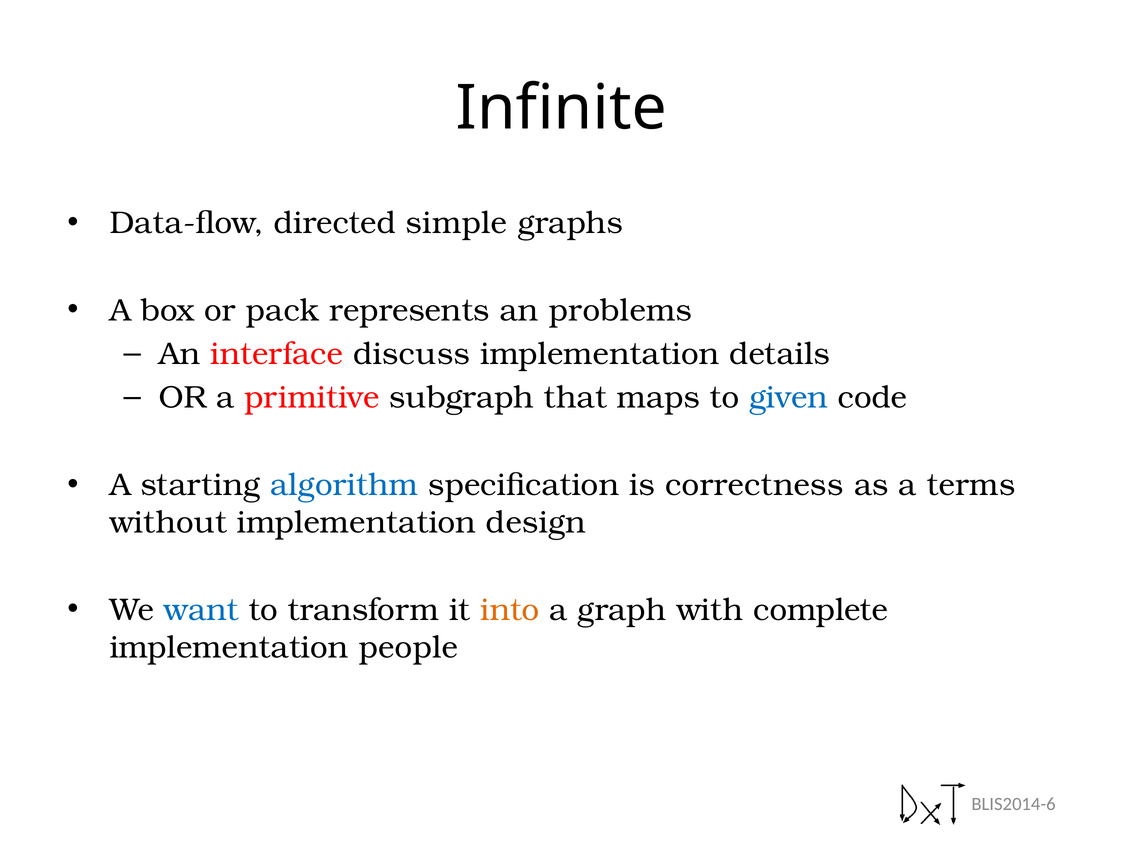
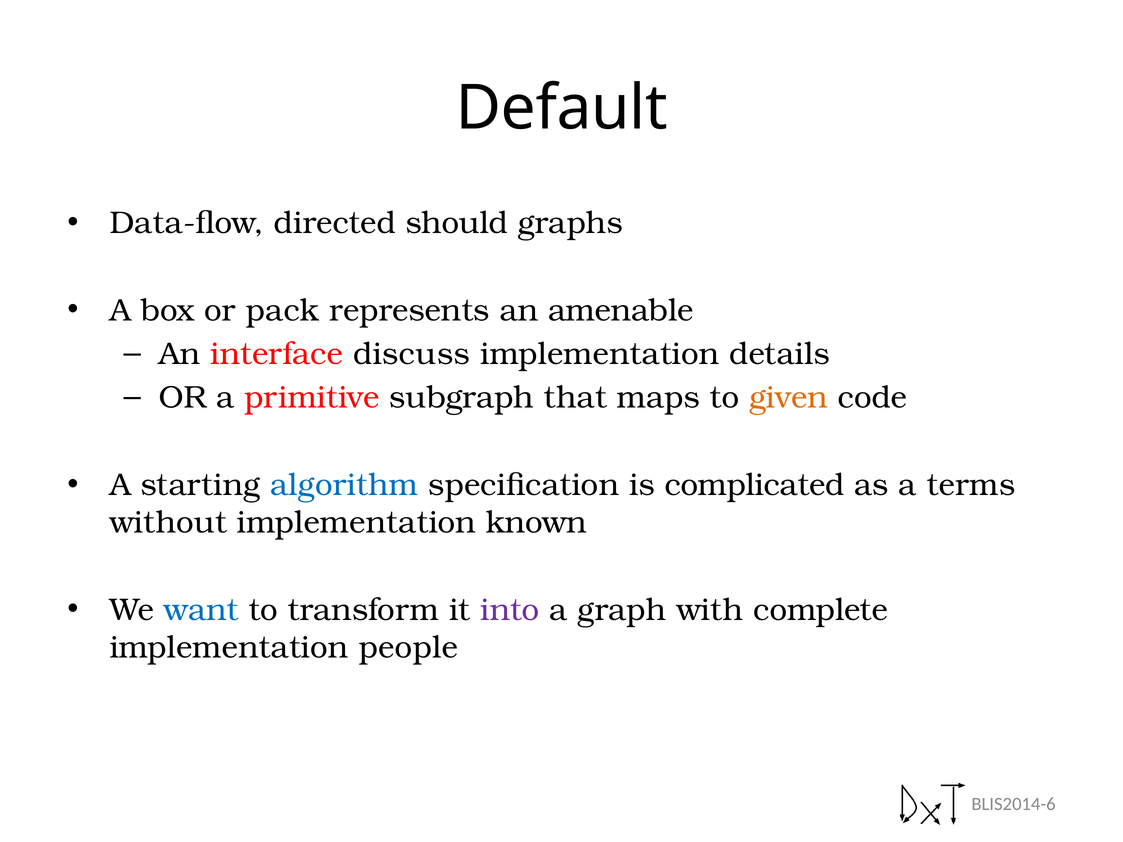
Infinite: Infinite -> Default
simple: simple -> should
problems: problems -> amenable
given colour: blue -> orange
correctness: correctness -> complicated
design: design -> known
into colour: orange -> purple
